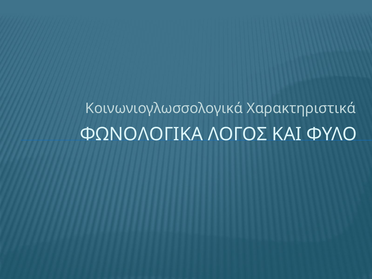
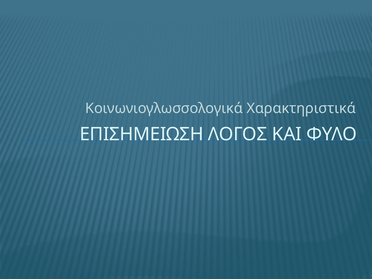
ΦΩΝΟΛΟΓΙΚΑ: ΦΩΝΟΛΟΓΙΚΑ -> ΕΠΙΣΗΜΕΙΩΣΗ
